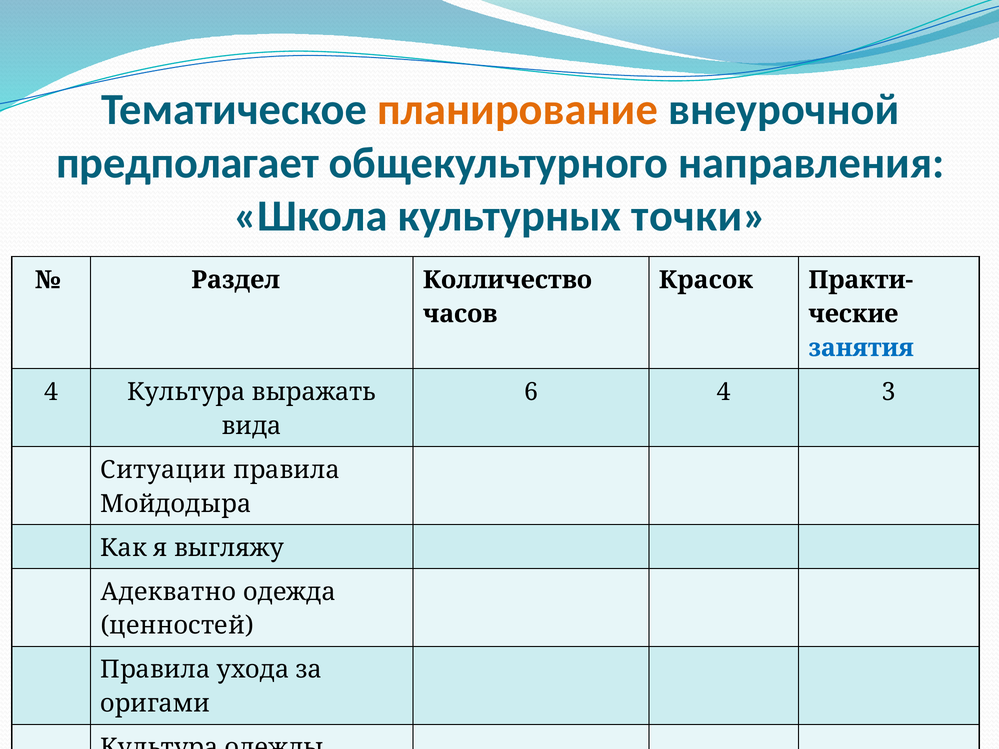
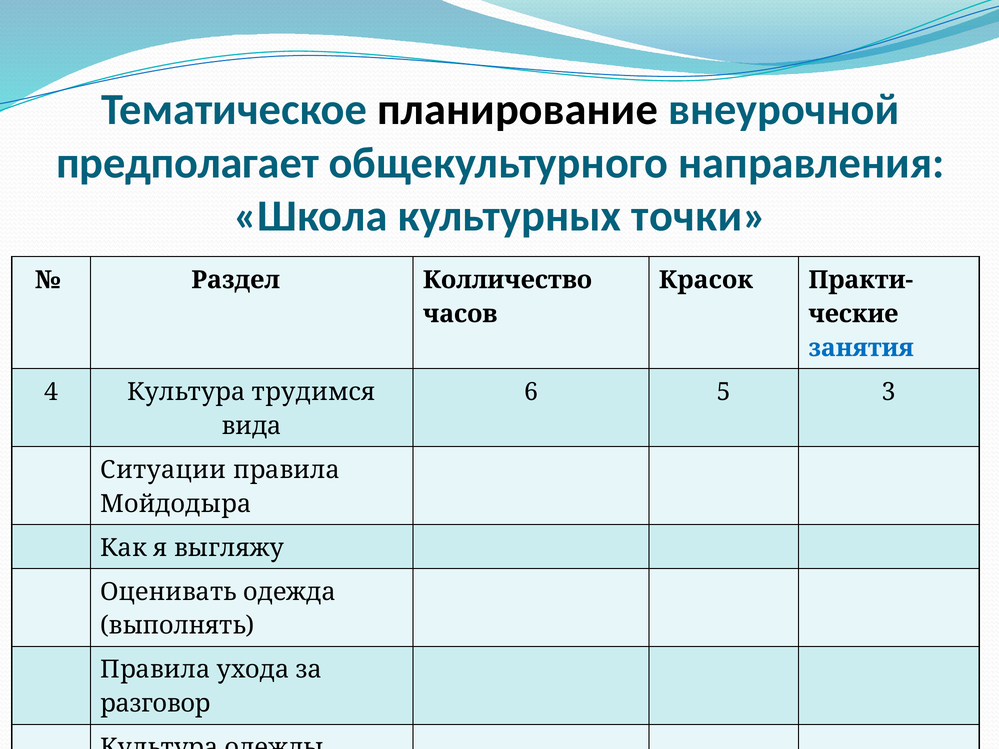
планирование colour: orange -> black
выражать: выражать -> трудимся
6 4: 4 -> 5
Адекватно: Адекватно -> Оценивать
ценностей: ценностей -> выполнять
оригами: оригами -> разговор
